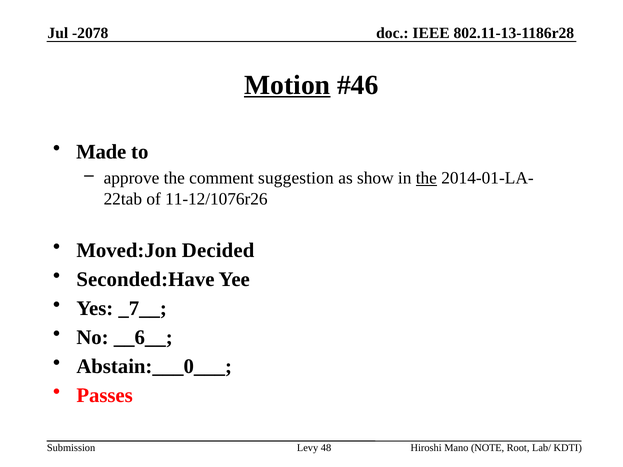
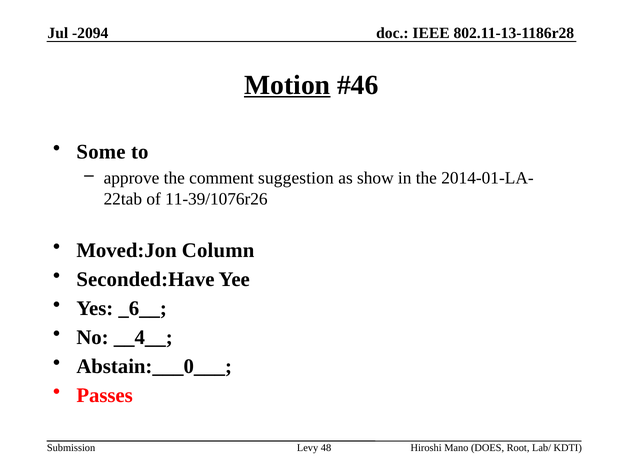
-2078: -2078 -> -2094
Made: Made -> Some
the at (426, 178) underline: present -> none
11-12/1076r26: 11-12/1076r26 -> 11-39/1076r26
Decided: Decided -> Column
_7__: _7__ -> _6__
__6__: __6__ -> __4__
NOTE: NOTE -> DOES
